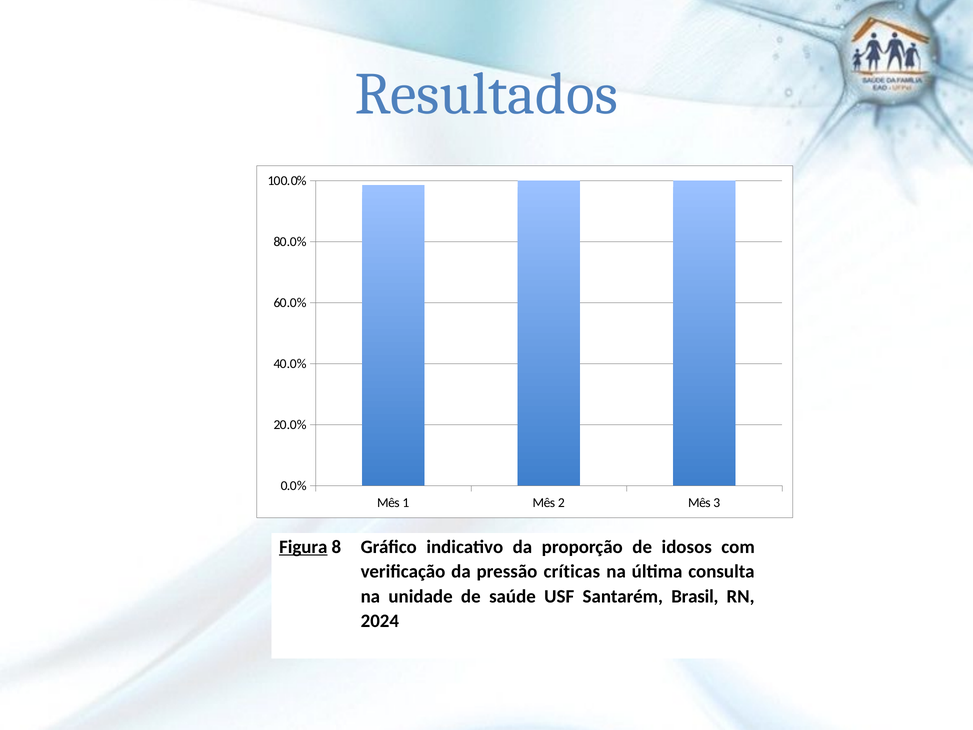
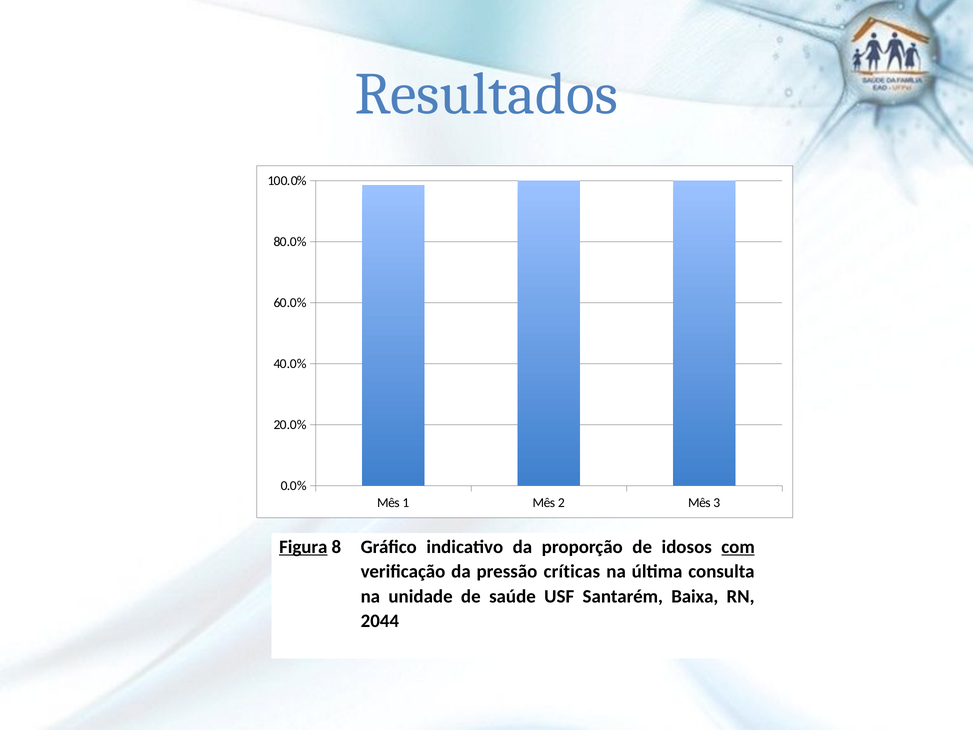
com underline: none -> present
Brasil: Brasil -> Baixa
2024: 2024 -> 2044
